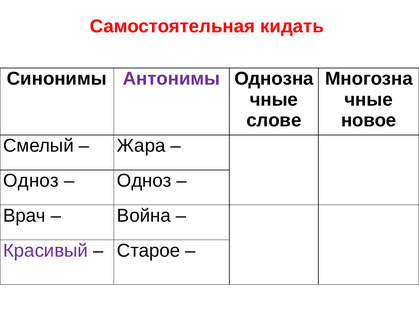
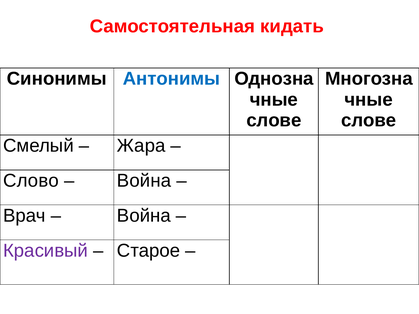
Антонимы colour: purple -> blue
новое at (369, 121): новое -> слове
Одноз at (31, 181): Одноз -> Слово
Одноз at (144, 181): Одноз -> Война
